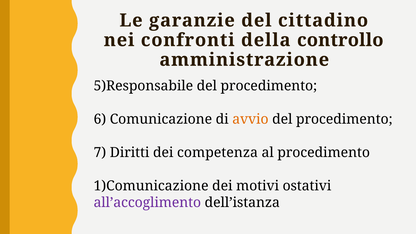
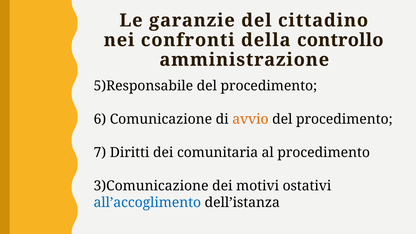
competenza: competenza -> comunitaria
1)Comunicazione: 1)Comunicazione -> 3)Comunicazione
all’accoglimento colour: purple -> blue
